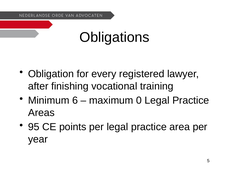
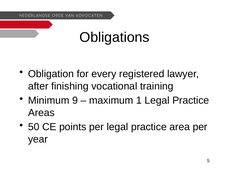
6: 6 -> 9
0: 0 -> 1
95: 95 -> 50
